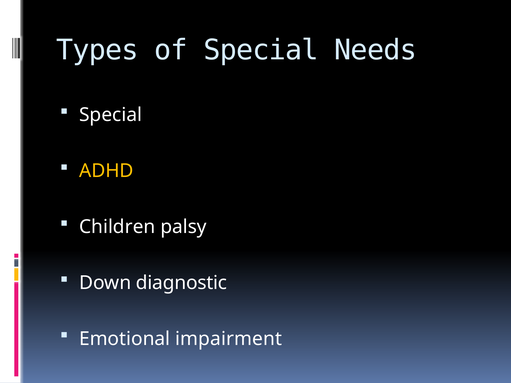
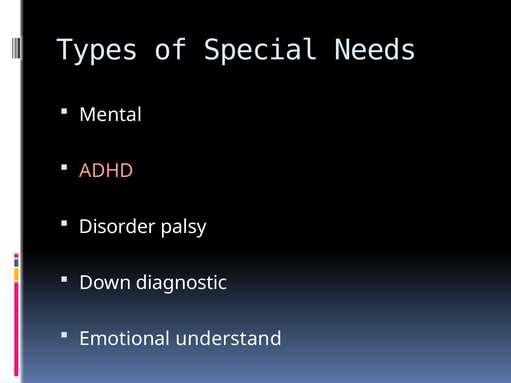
Special at (111, 115): Special -> Mental
ADHD colour: yellow -> pink
Children: Children -> Disorder
impairment: impairment -> understand
